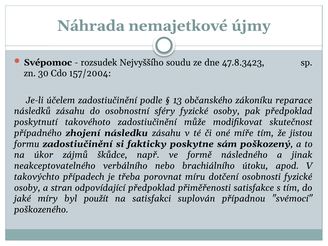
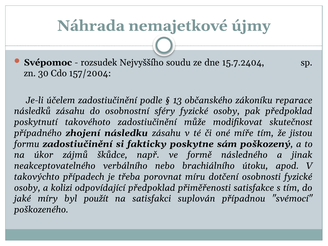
47.8.3423: 47.8.3423 -> 15.7.2404
stran: stran -> kolizi
